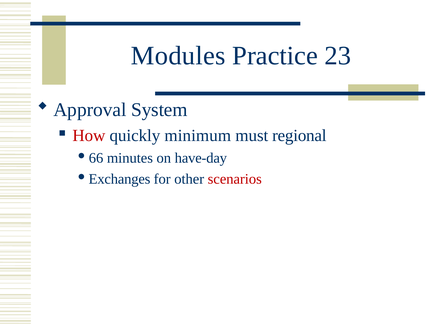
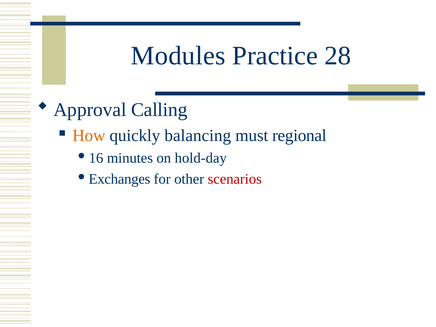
23: 23 -> 28
System: System -> Calling
How colour: red -> orange
minimum: minimum -> balancing
66: 66 -> 16
have-day: have-day -> hold-day
